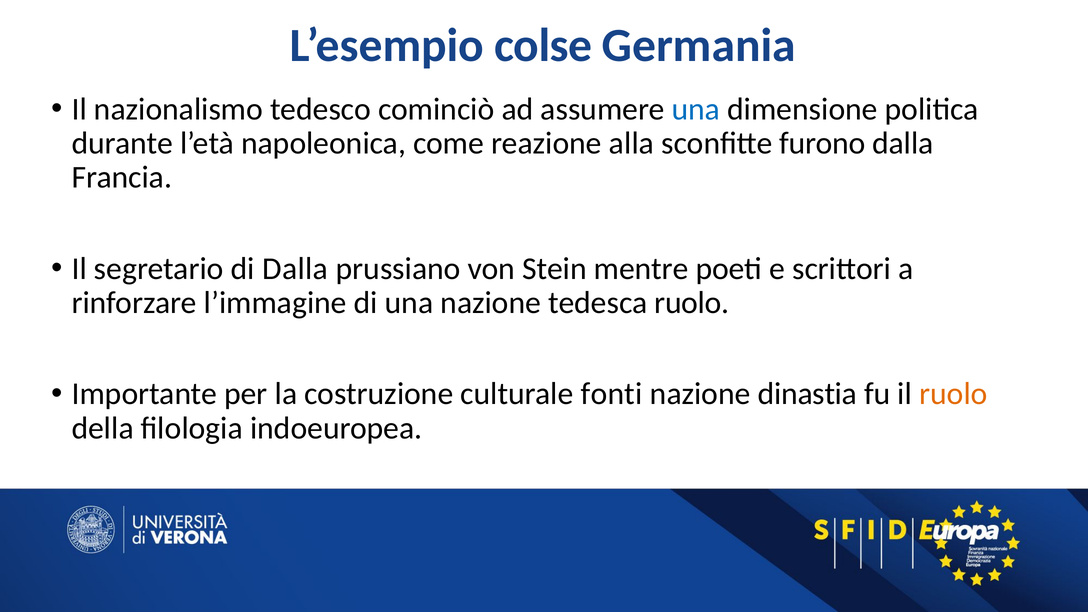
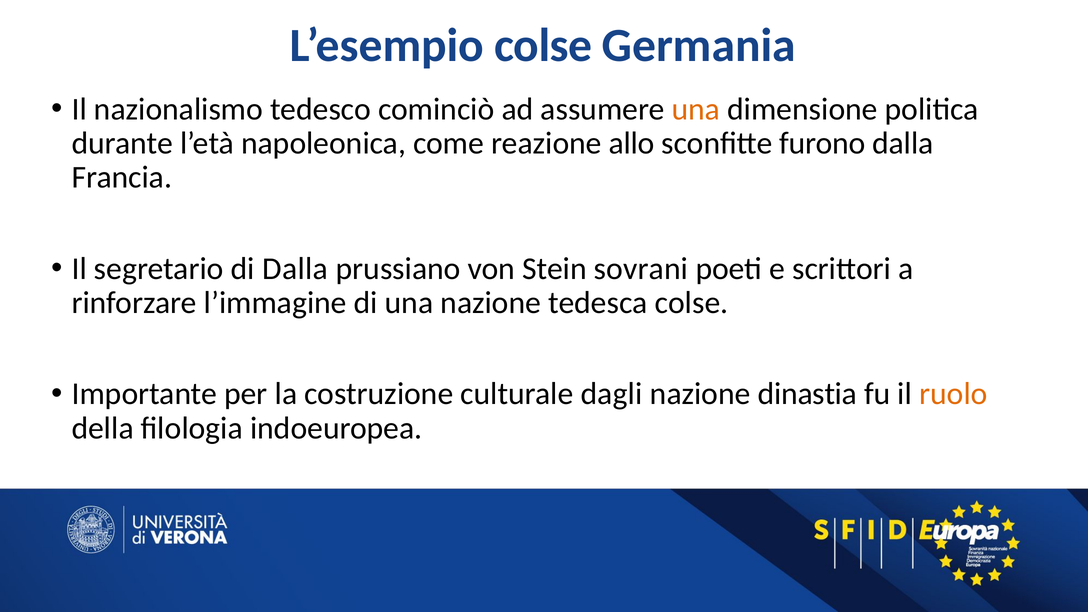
una at (696, 109) colour: blue -> orange
alla: alla -> allo
mentre: mentre -> sovrani
tedesca ruolo: ruolo -> colse
fonti: fonti -> dagli
